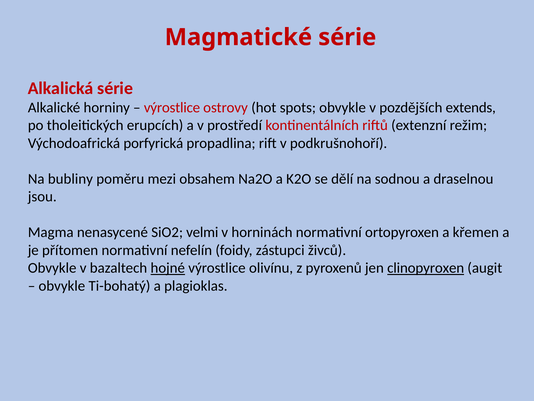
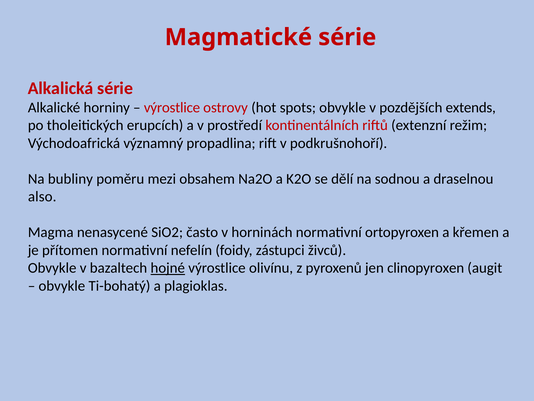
porfyrická: porfyrická -> významný
jsou: jsou -> also
velmi: velmi -> často
clinopyroxen underline: present -> none
